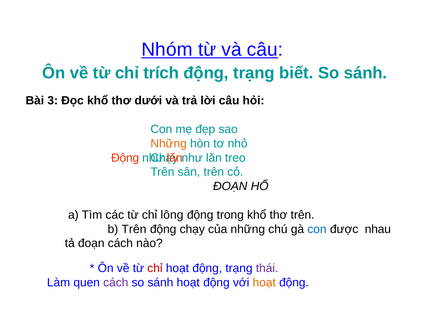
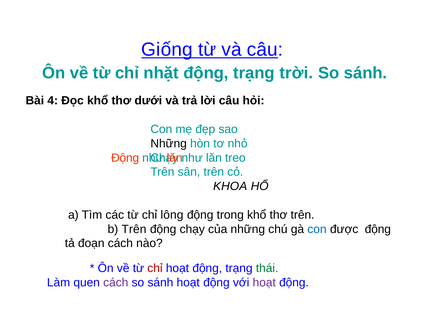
Nhóm: Nhóm -> Giống
trích: trích -> nhặt
biết: biết -> trời
3: 3 -> 4
Những at (169, 143) colour: orange -> black
ĐOẠN at (230, 186): ĐOẠN -> KHOA
được nhau: nhau -> động
thái colour: purple -> green
hoạt at (264, 283) colour: orange -> purple
